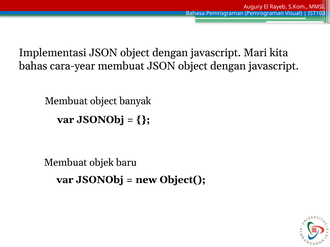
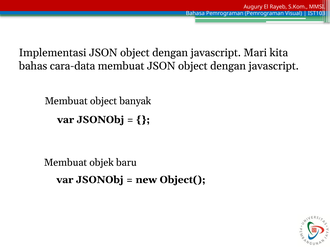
cara-year: cara-year -> cara-data
